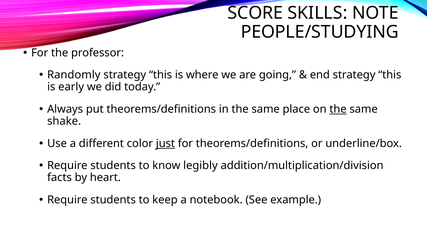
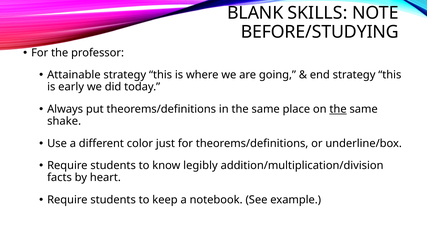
SCORE: SCORE -> BLANK
PEOPLE/STUDYING: PEOPLE/STUDYING -> BEFORE/STUDYING
Randomly: Randomly -> Attainable
just underline: present -> none
